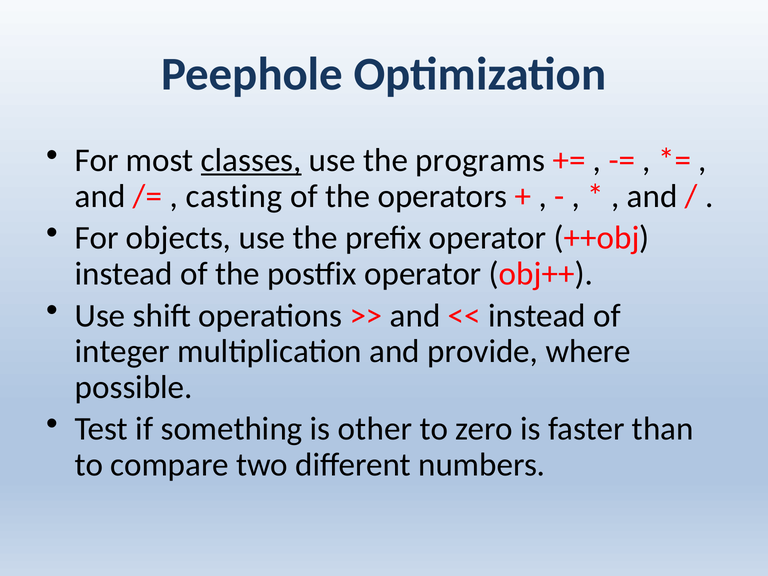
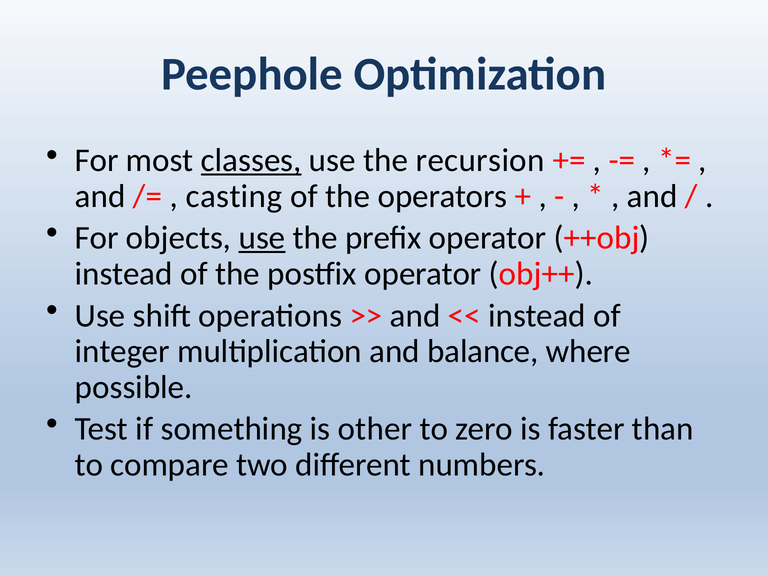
programs: programs -> recursion
use at (262, 238) underline: none -> present
provide: provide -> balance
